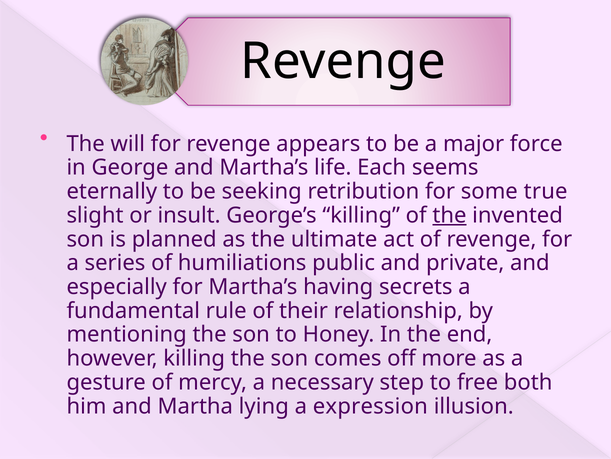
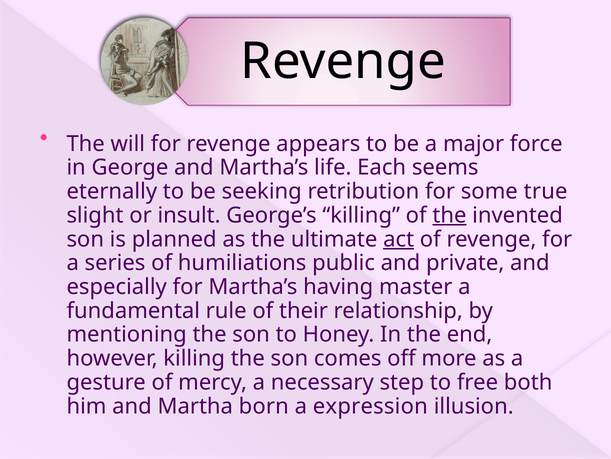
act underline: none -> present
secrets: secrets -> master
lying: lying -> born
